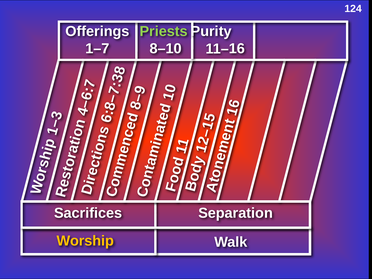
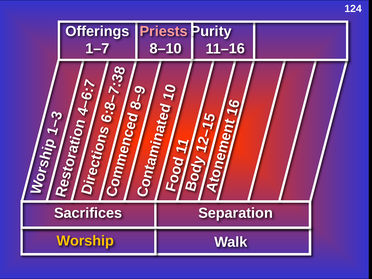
Priests colour: light green -> pink
